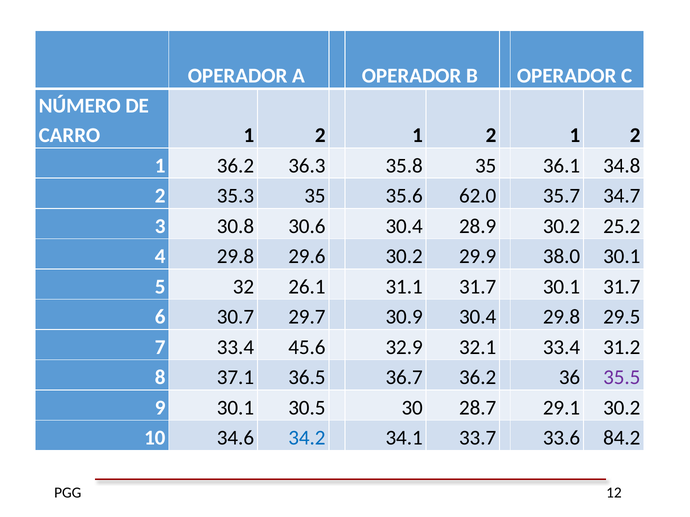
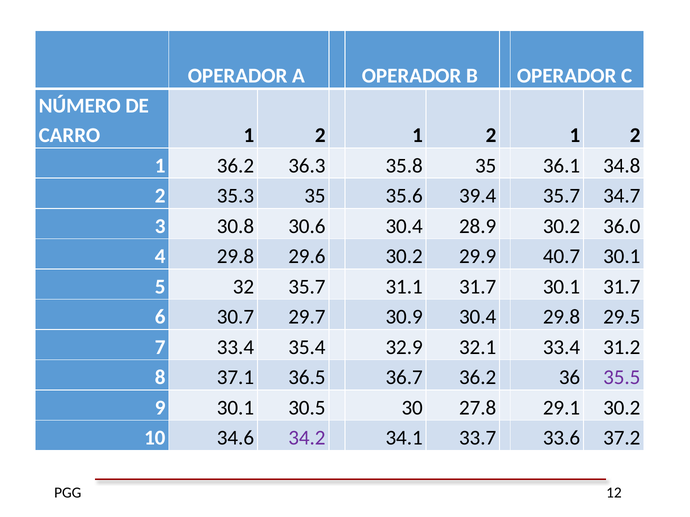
62.0: 62.0 -> 39.4
25.2: 25.2 -> 36.0
38.0: 38.0 -> 40.7
32 26.1: 26.1 -> 35.7
45.6: 45.6 -> 35.4
28.7: 28.7 -> 27.8
34.2 colour: blue -> purple
84.2: 84.2 -> 37.2
